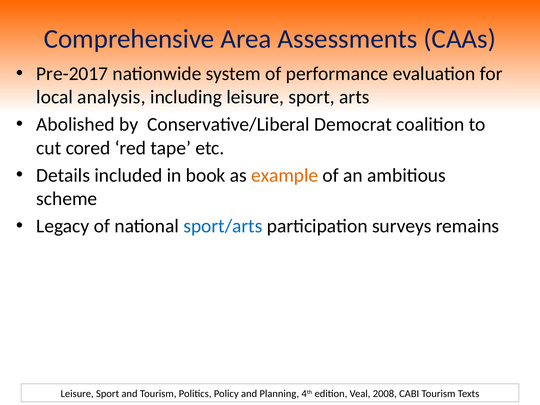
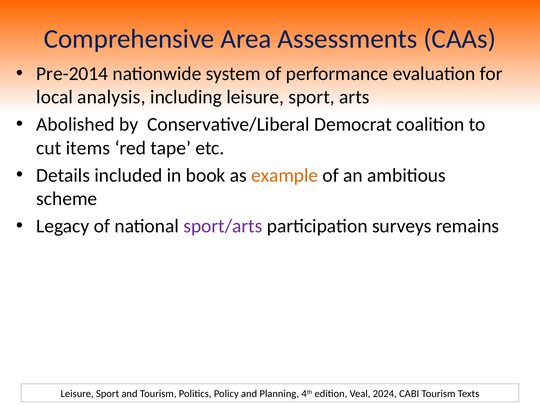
Pre-2017: Pre-2017 -> Pre-2014
cored: cored -> items
sport/arts colour: blue -> purple
2008: 2008 -> 2024
